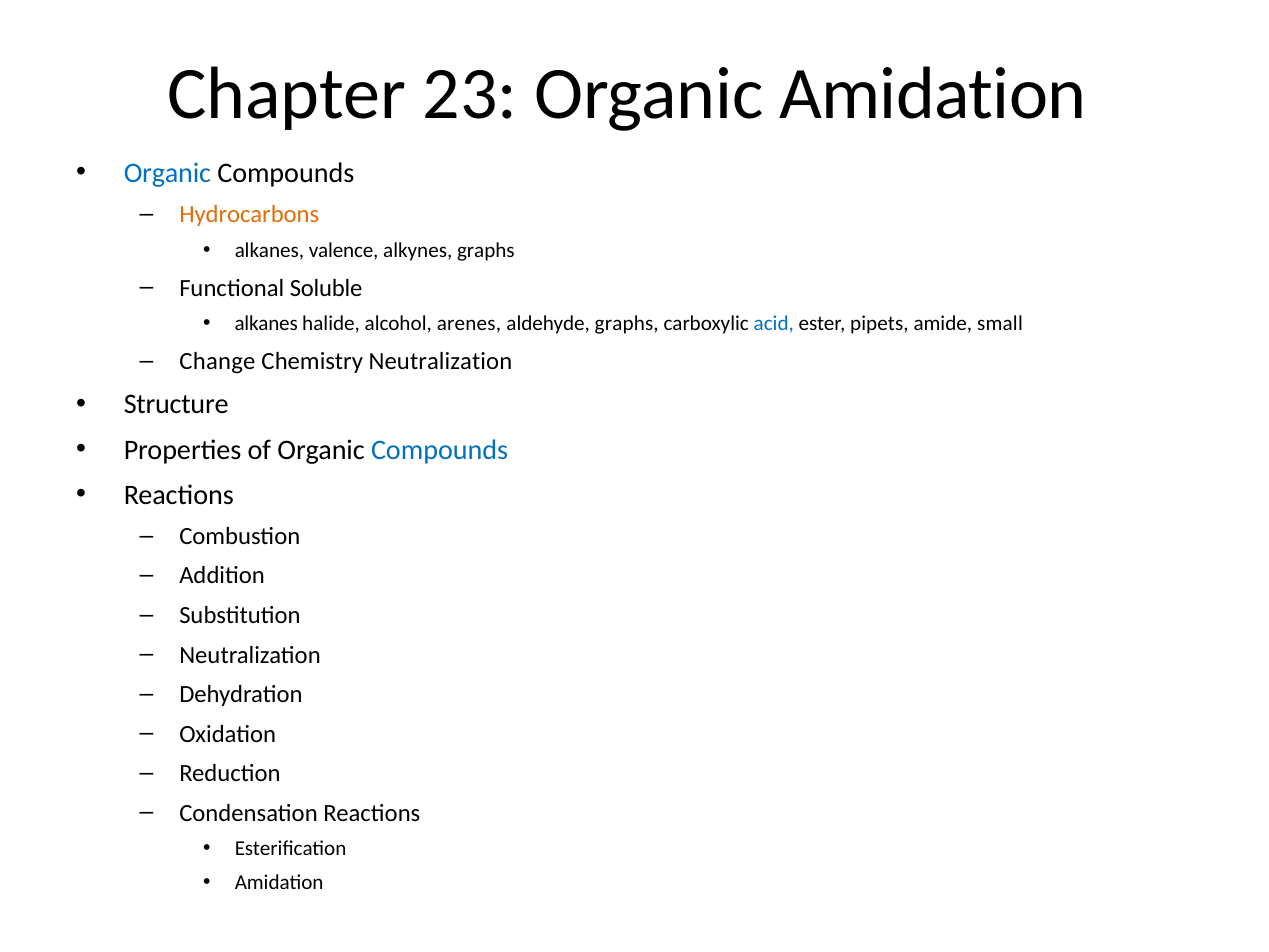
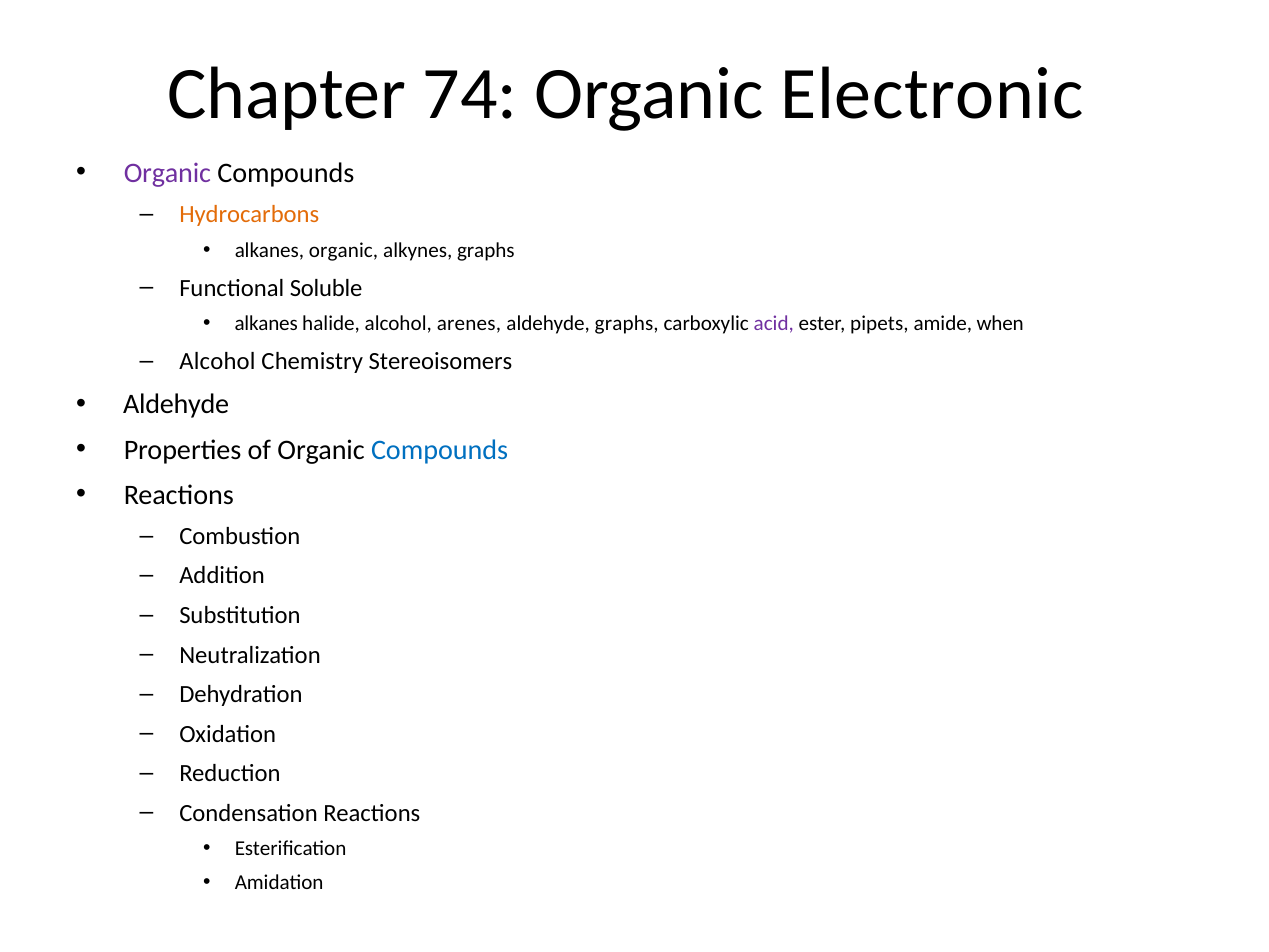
23: 23 -> 74
Organic Amidation: Amidation -> Electronic
Organic at (167, 173) colour: blue -> purple
alkanes valence: valence -> organic
acid colour: blue -> purple
small: small -> when
Change at (217, 361): Change -> Alcohol
Chemistry Neutralization: Neutralization -> Stereoisomers
Structure at (176, 405): Structure -> Aldehyde
